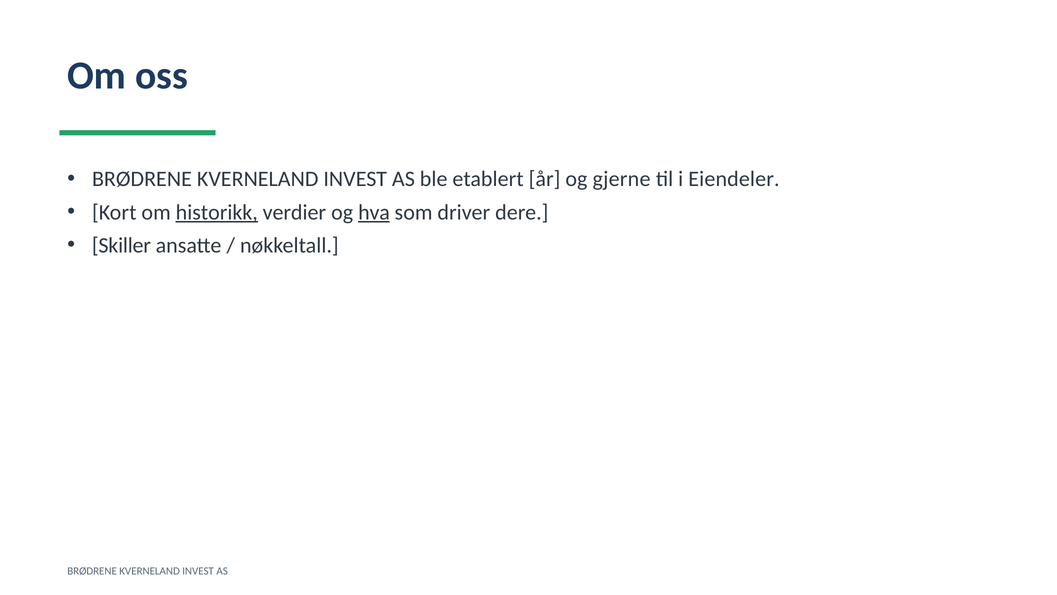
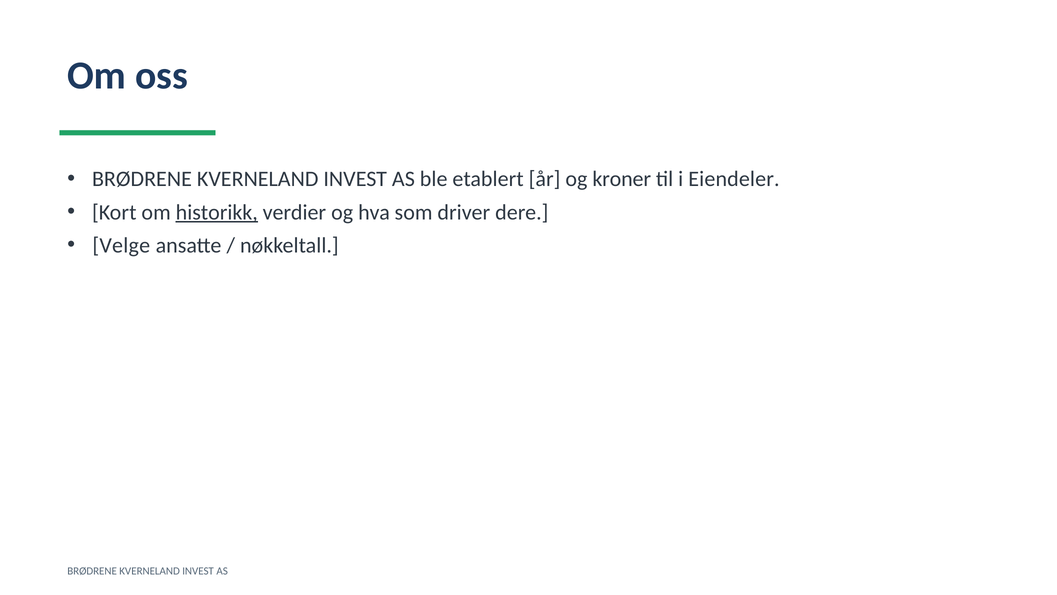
gjerne: gjerne -> kroner
hva underline: present -> none
Skiller: Skiller -> Velge
